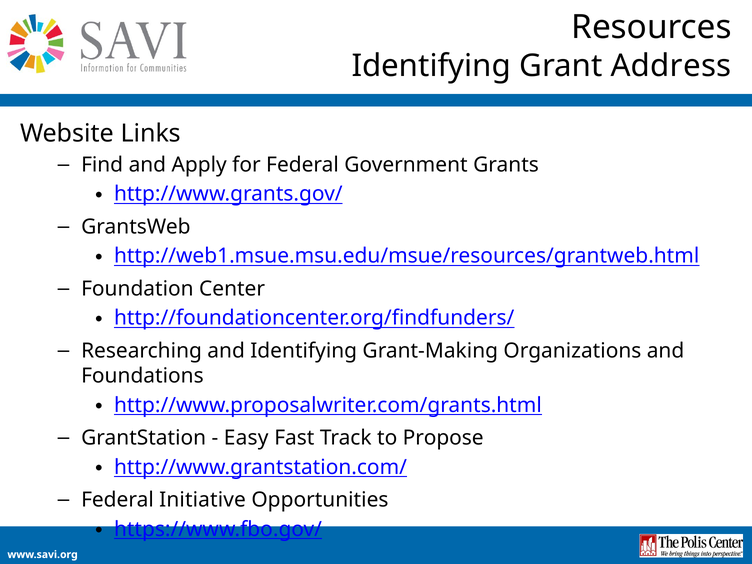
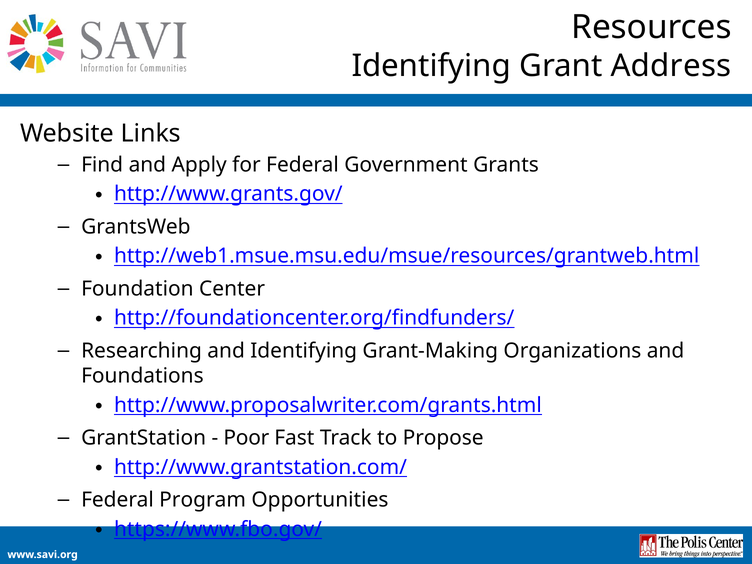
Easy: Easy -> Poor
Initiative: Initiative -> Program
